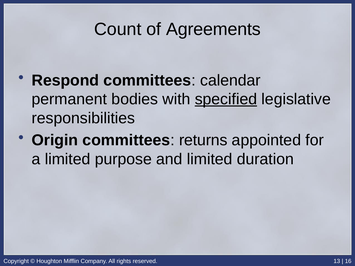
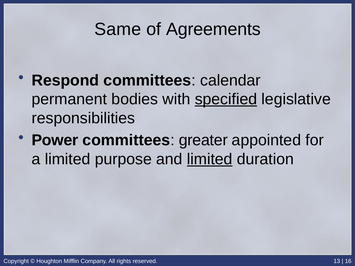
Count: Count -> Same
Origin: Origin -> Power
returns: returns -> greater
limited at (210, 159) underline: none -> present
